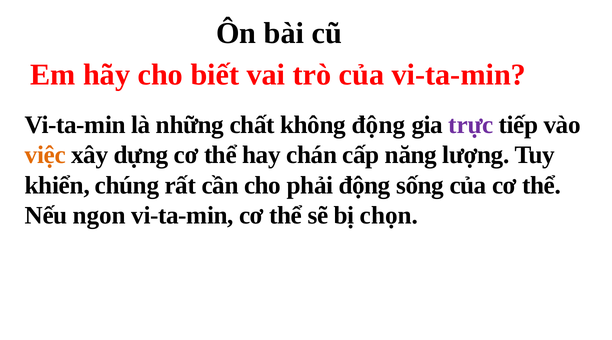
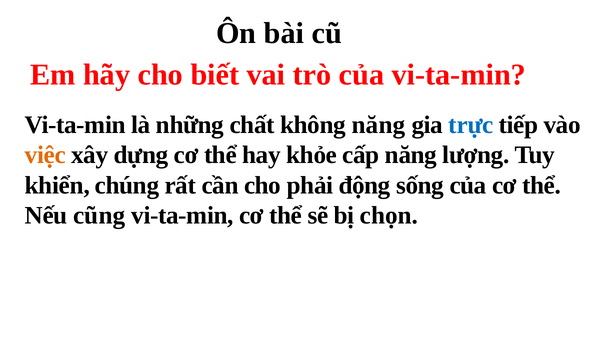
không động: động -> năng
trực colour: purple -> blue
chán: chán -> khỏe
ngon: ngon -> cũng
